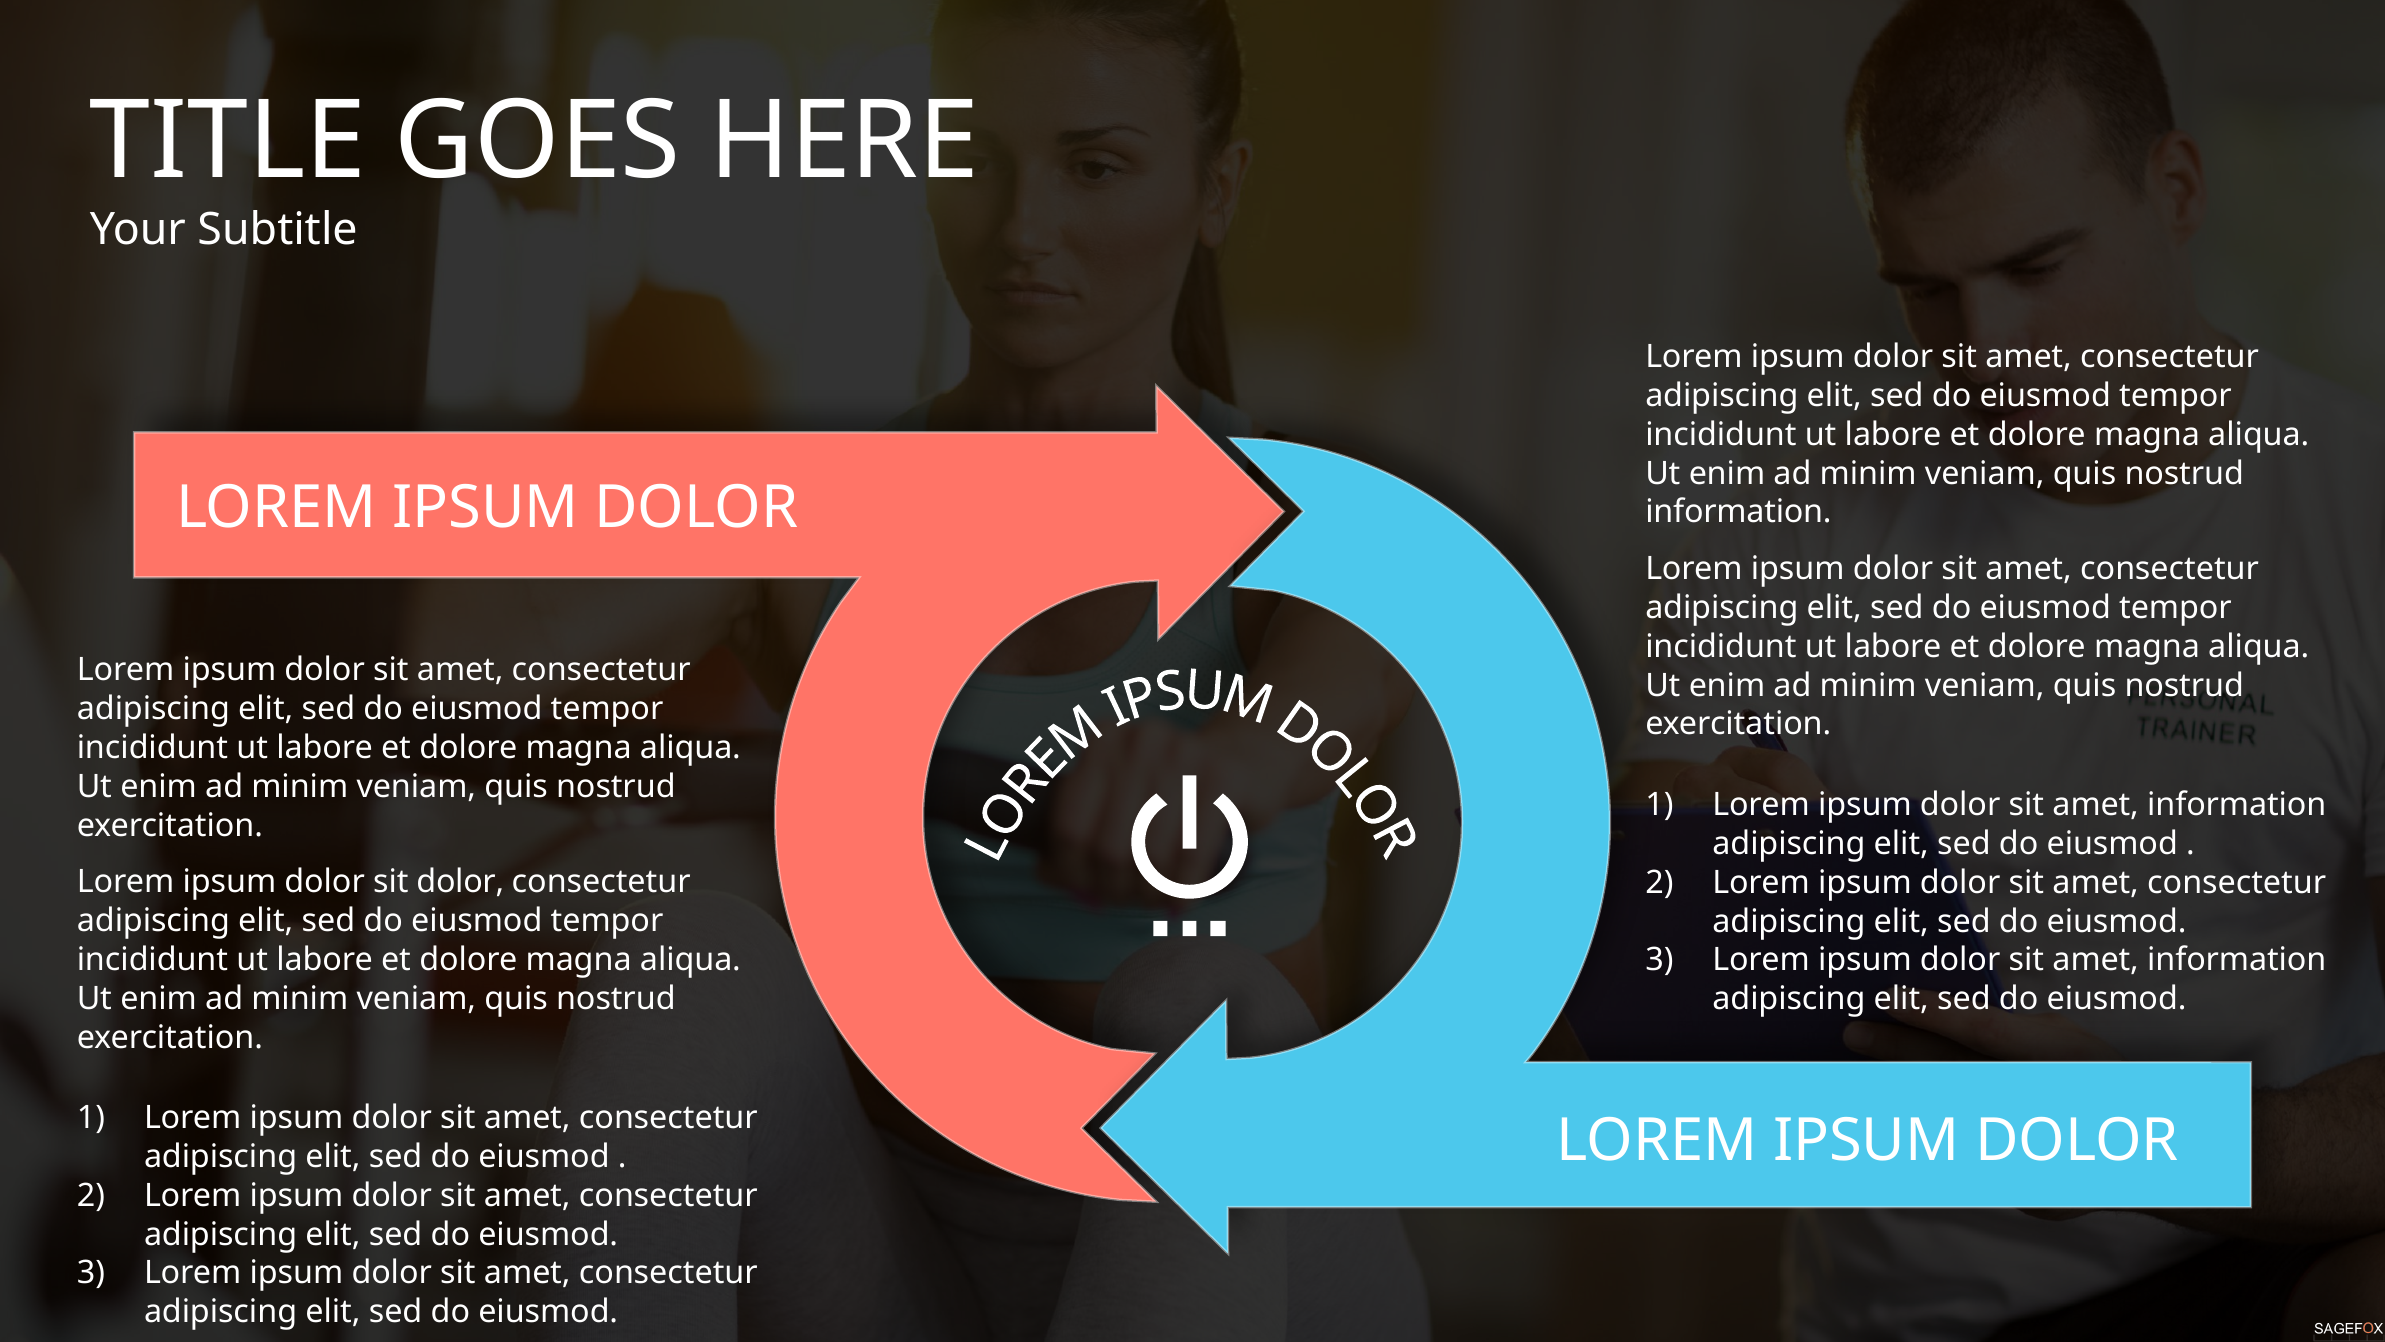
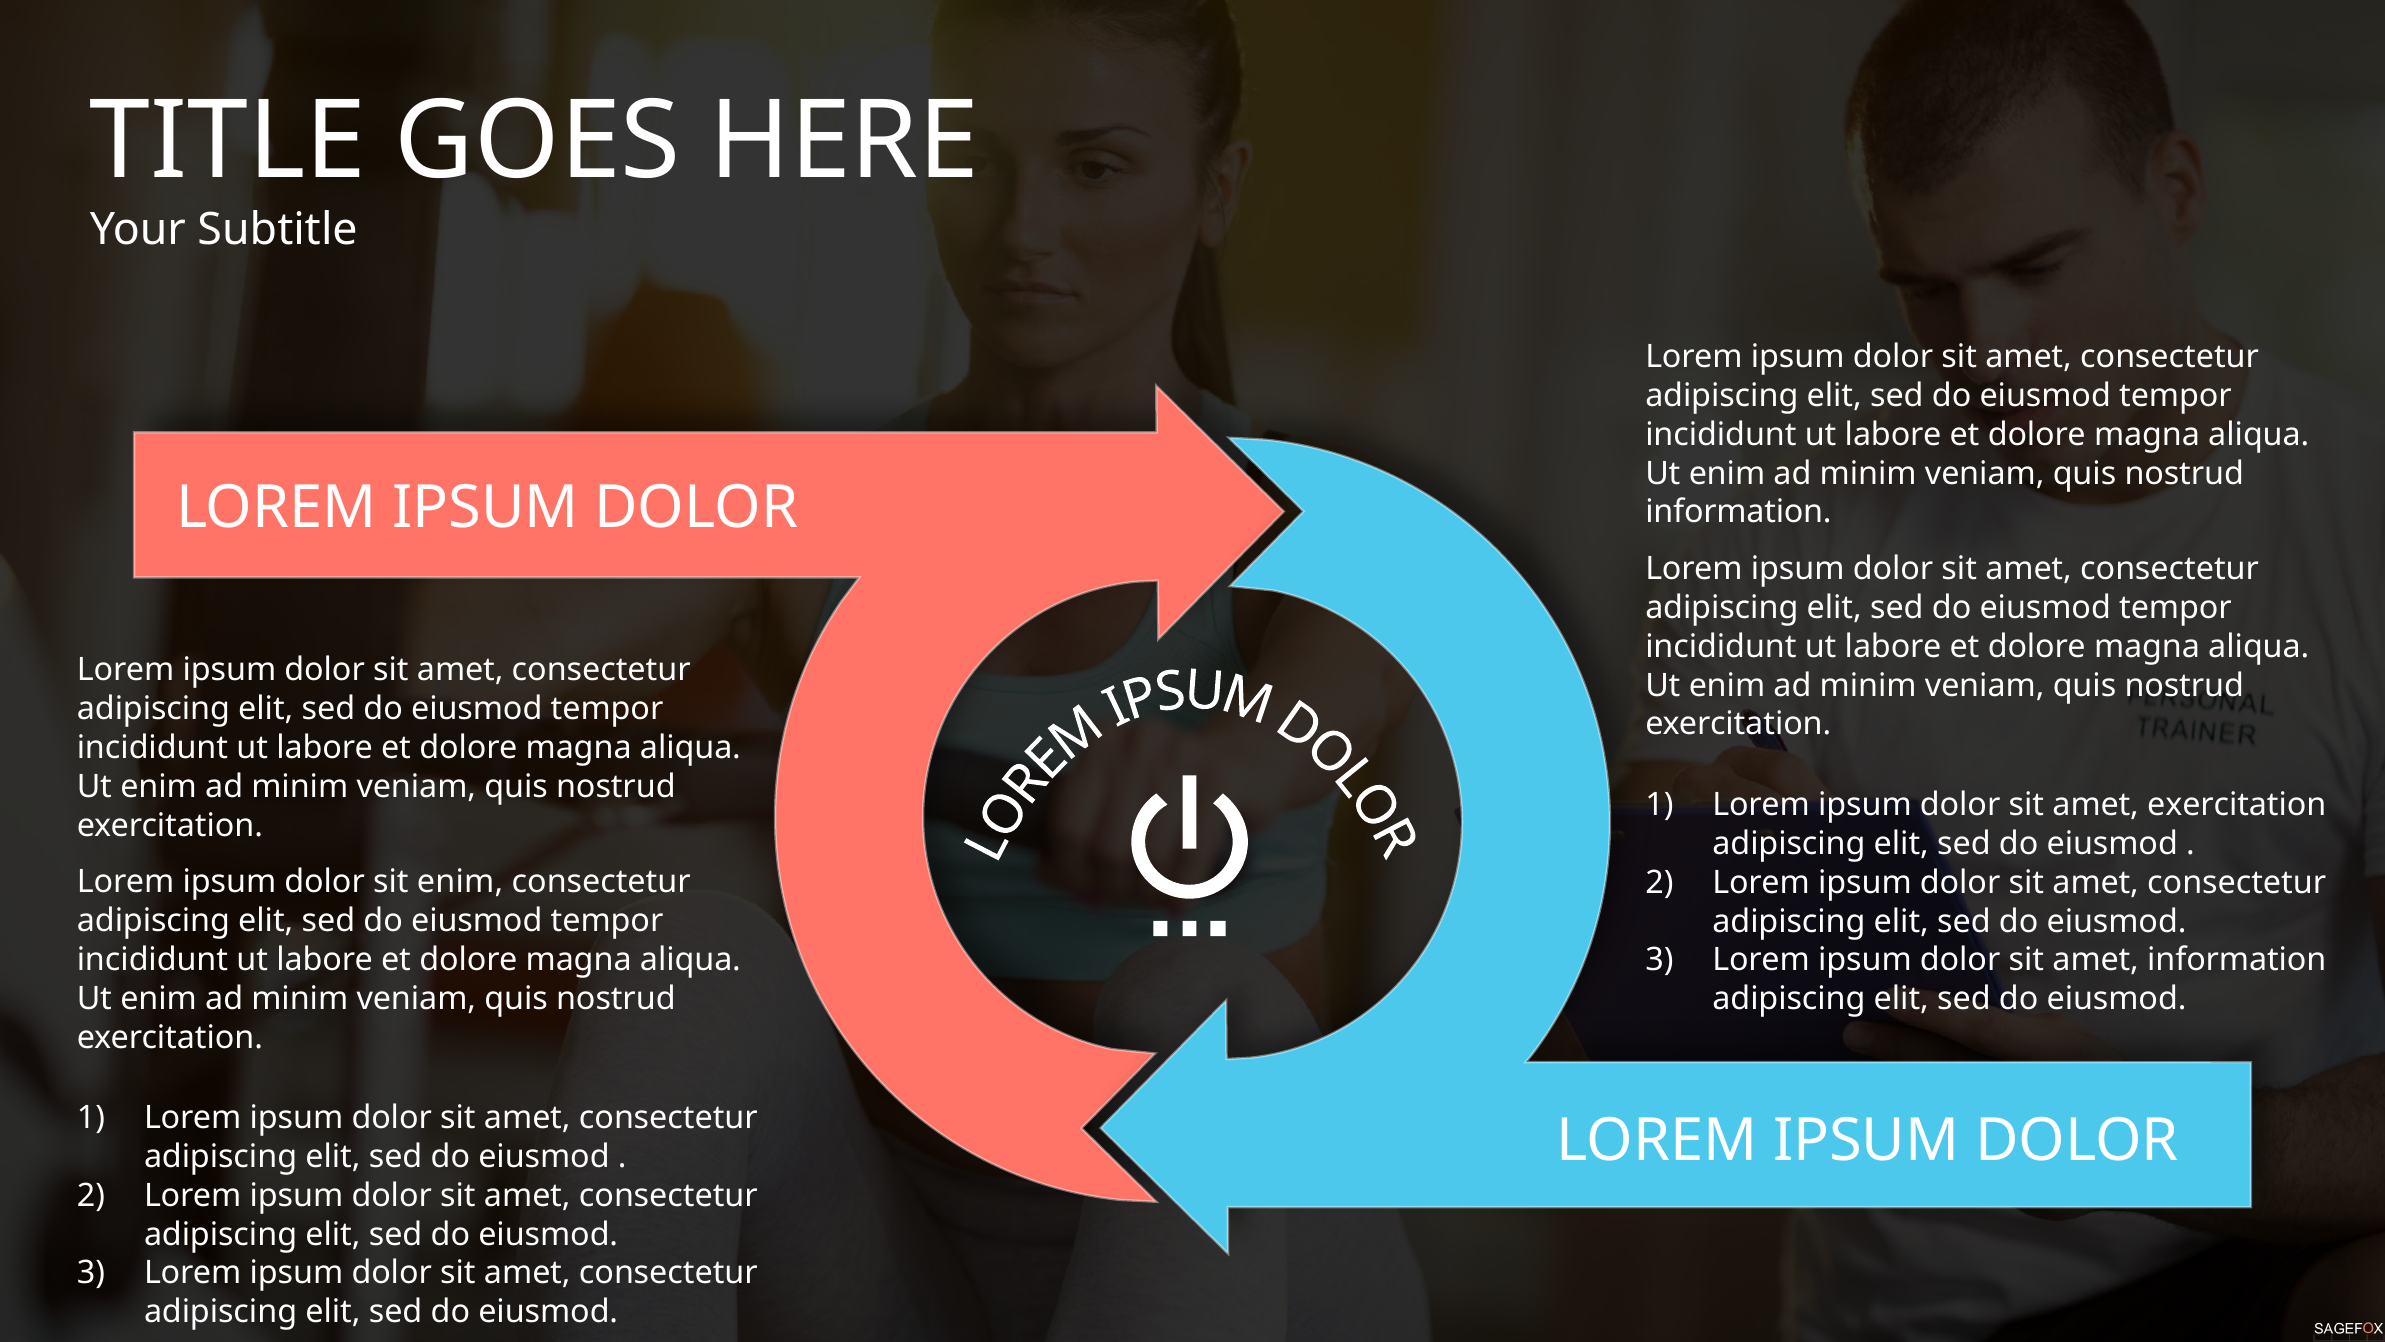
information at (2237, 805): information -> exercitation
sit dolor: dolor -> enim
